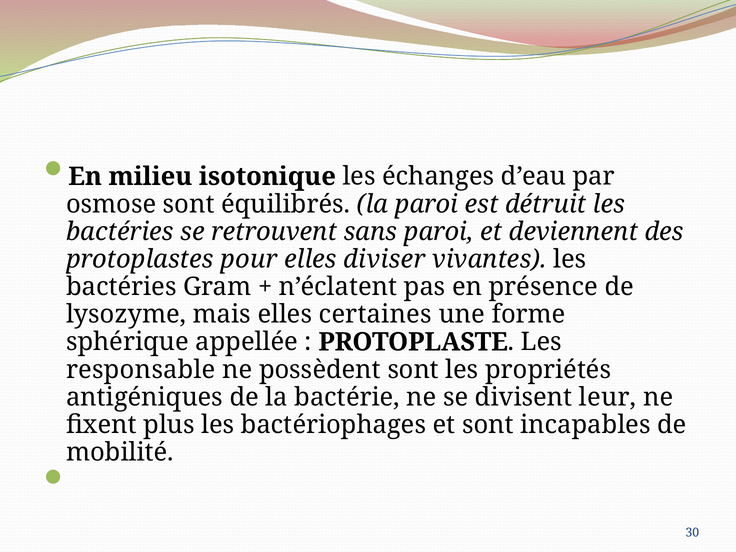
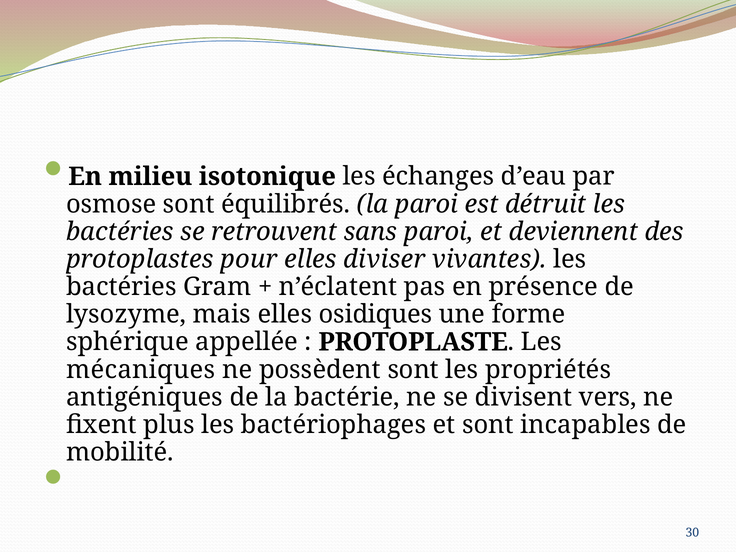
certaines: certaines -> osidiques
responsable: responsable -> mécaniques
leur: leur -> vers
